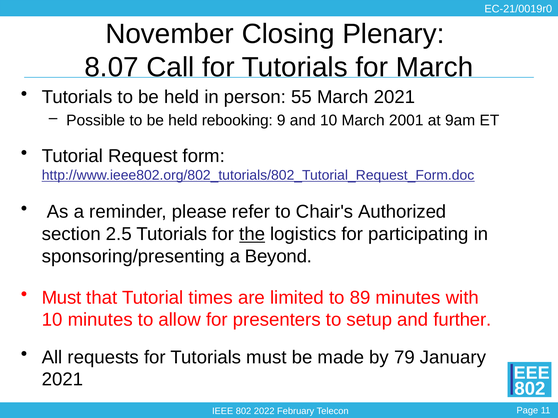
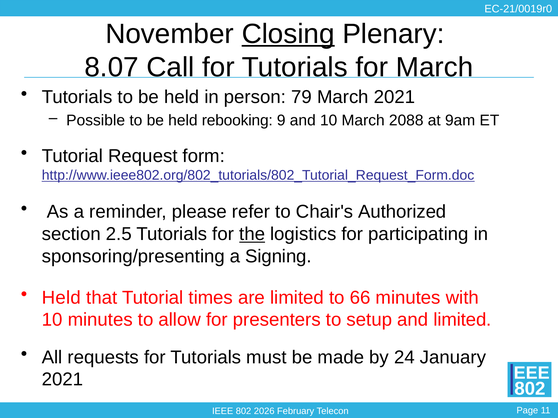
Closing underline: none -> present
55: 55 -> 79
2001: 2001 -> 2088
Beyond: Beyond -> Signing
Must at (62, 298): Must -> Held
89: 89 -> 66
and further: further -> limited
79: 79 -> 24
2022: 2022 -> 2026
